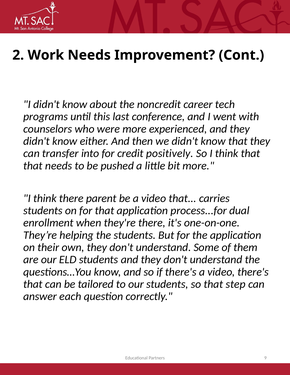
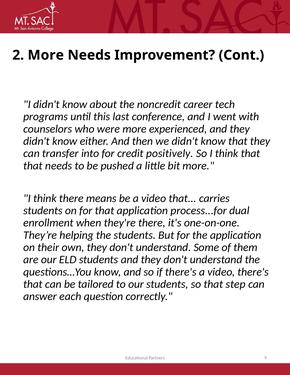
2 Work: Work -> More
parent: parent -> means
